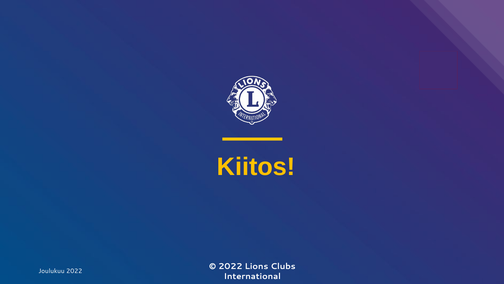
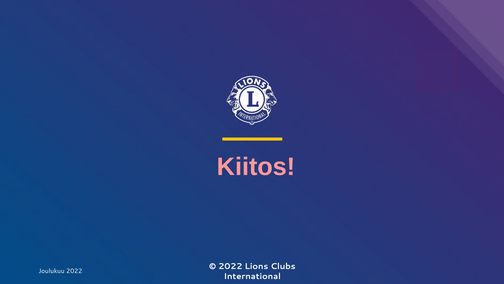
Kiitos colour: yellow -> pink
